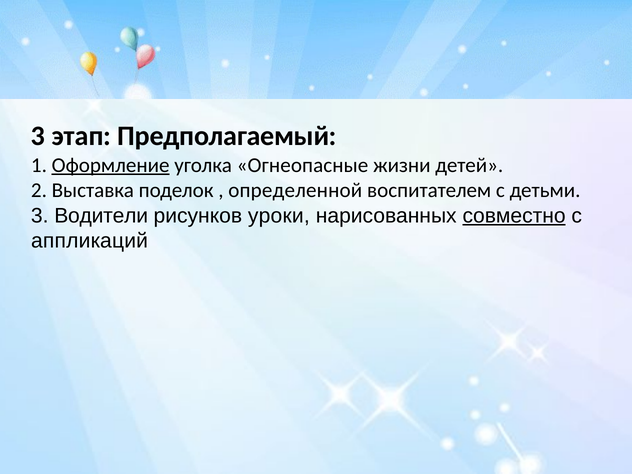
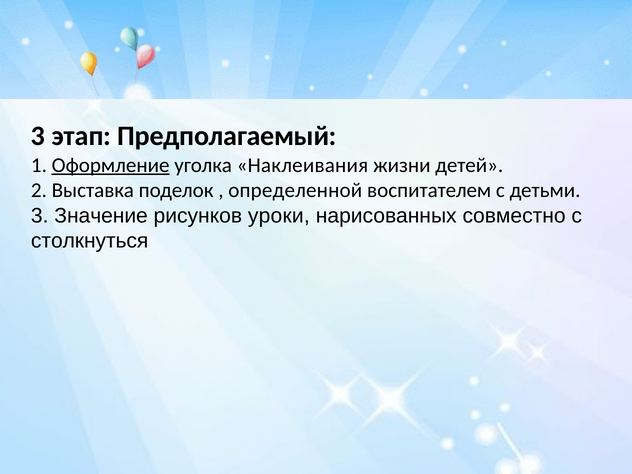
Огнеопасные: Огнеопасные -> Наклеивания
Водители: Водители -> Значение
совместно underline: present -> none
аппликаций: аппликаций -> столкнуться
